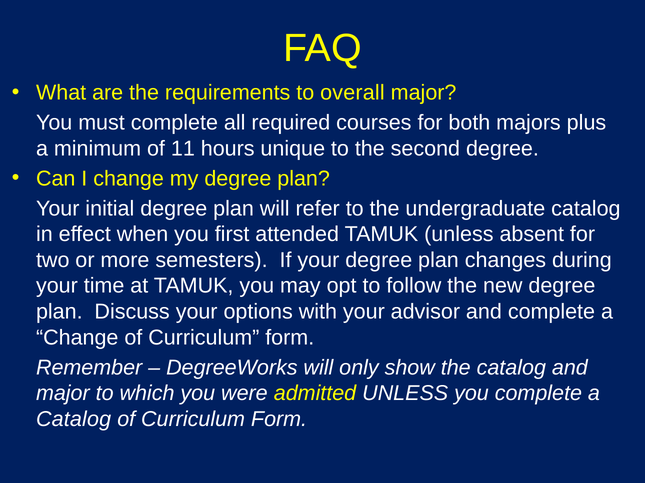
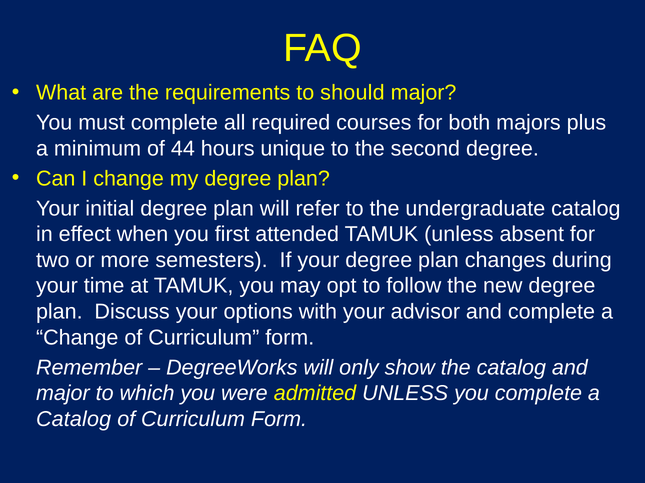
overall: overall -> should
11: 11 -> 44
